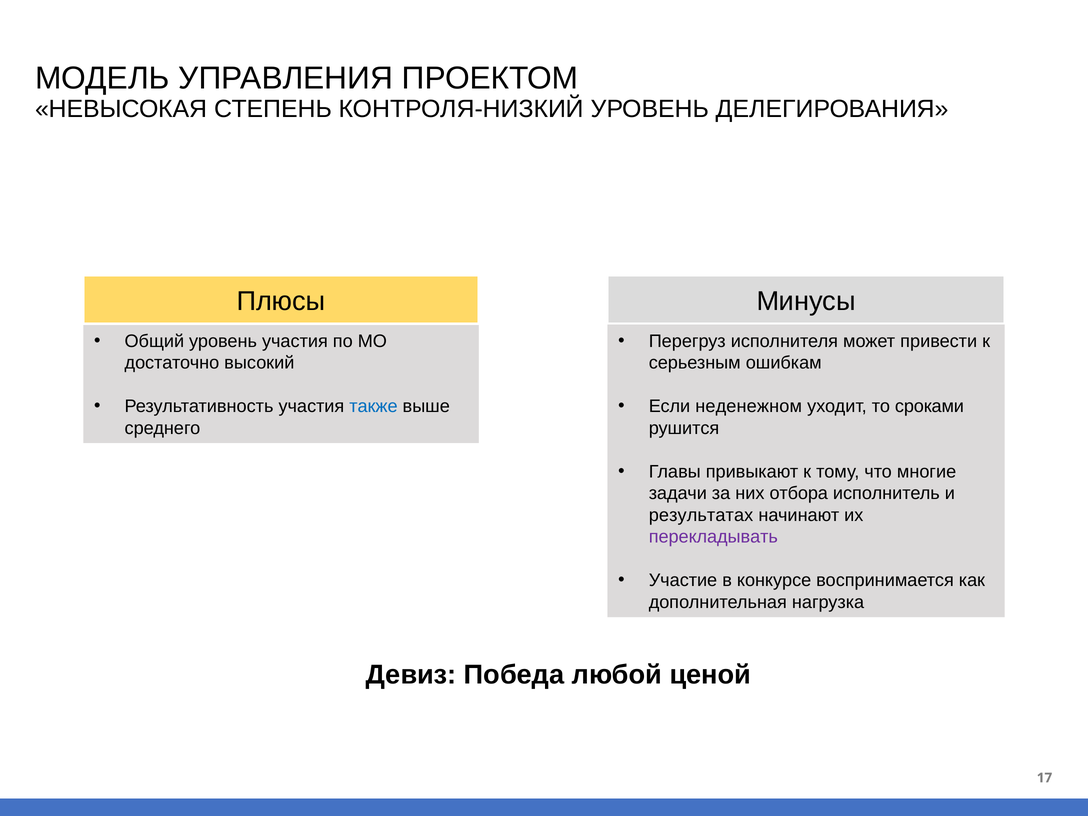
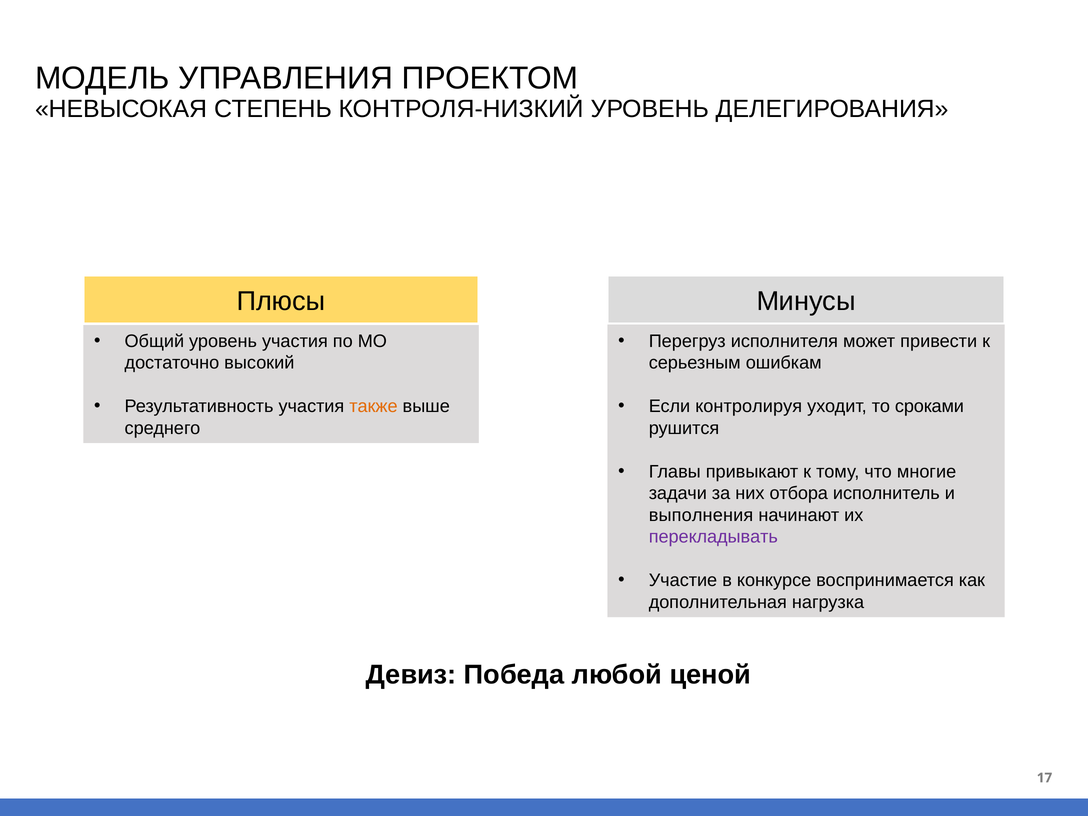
также colour: blue -> orange
неденежном: неденежном -> контролируя
результатах: результатах -> выполнения
